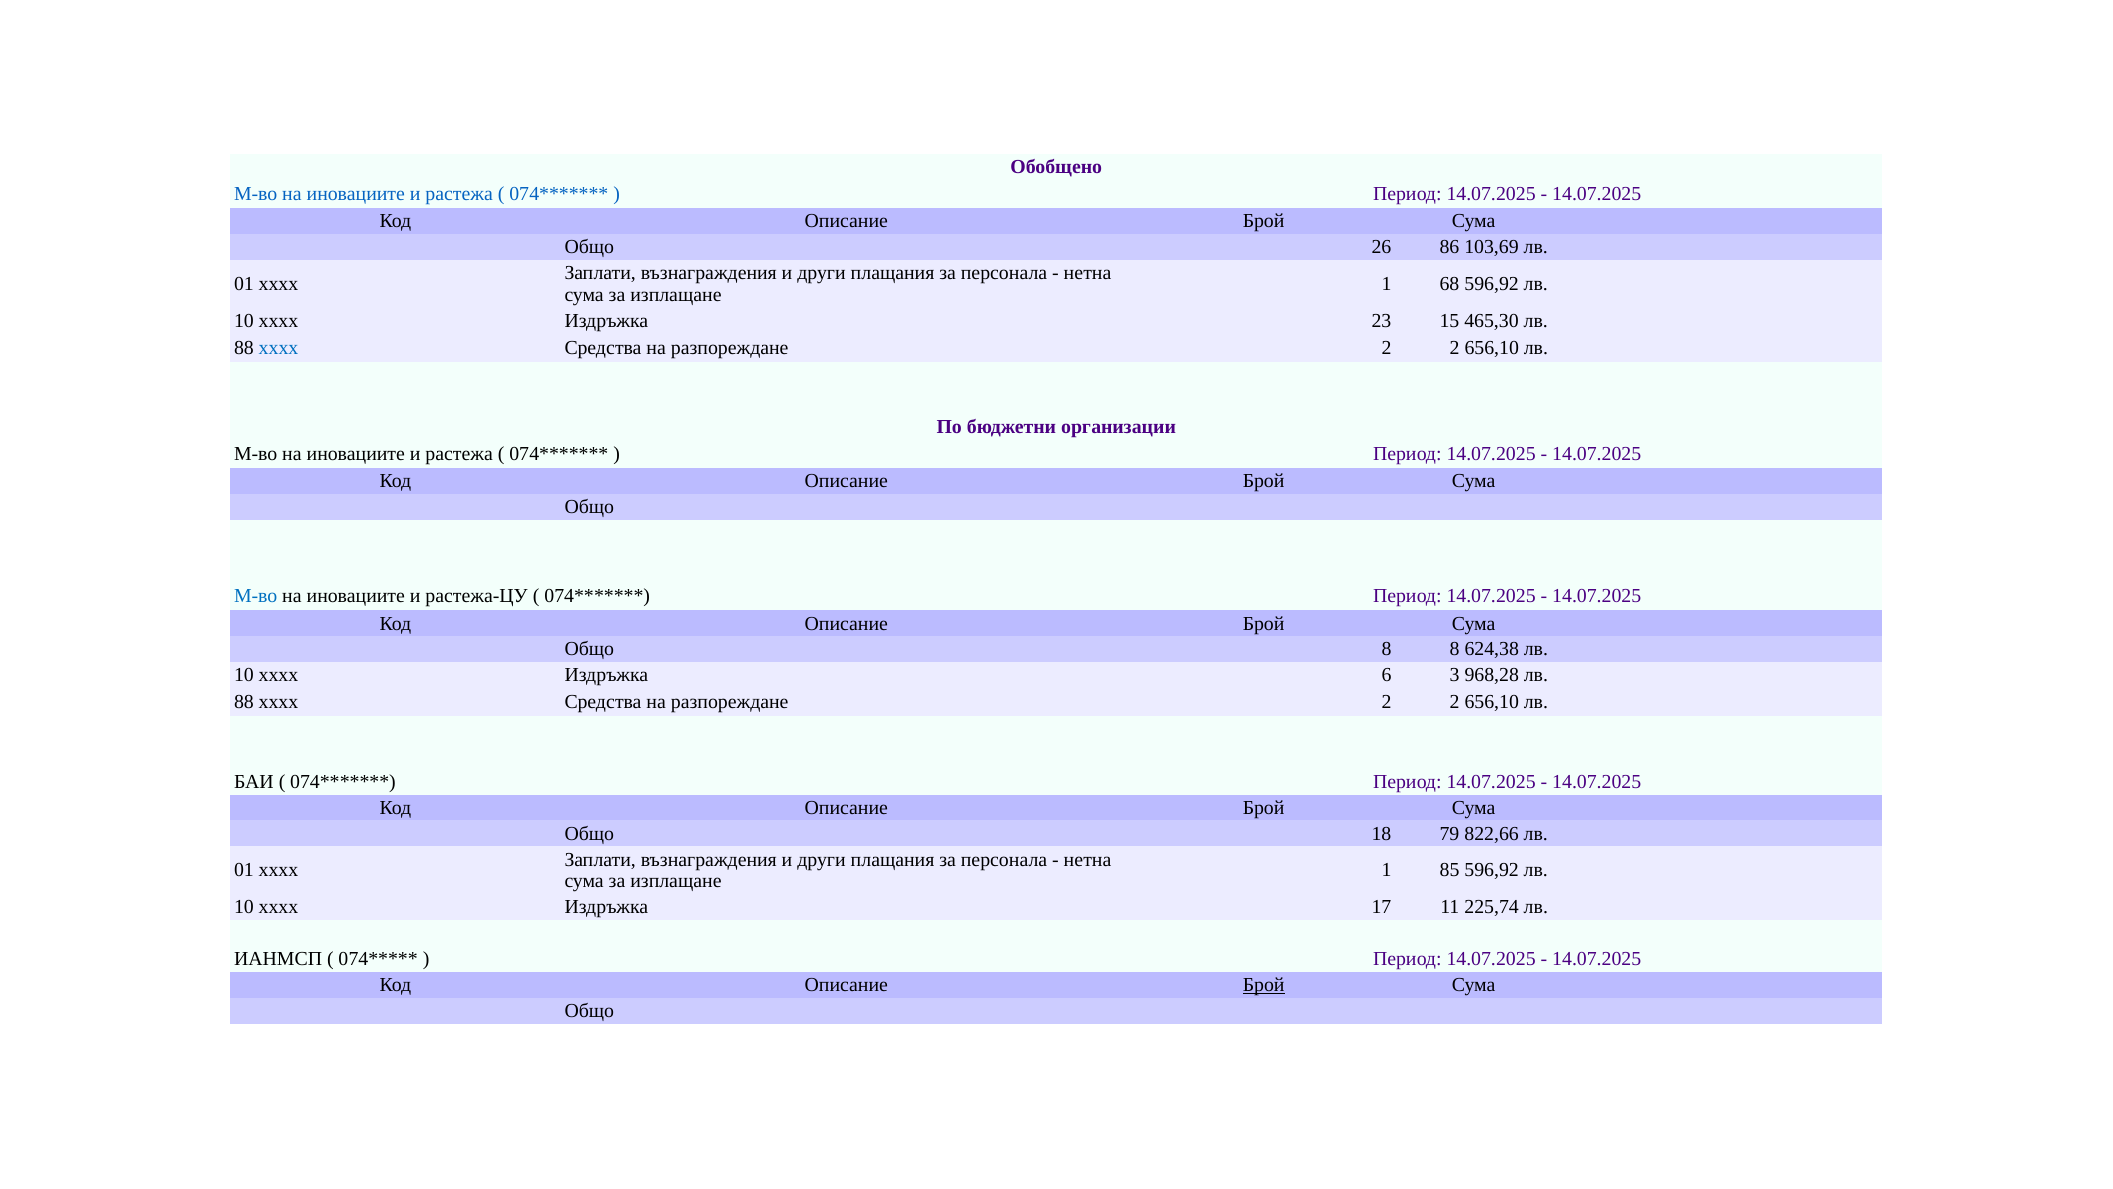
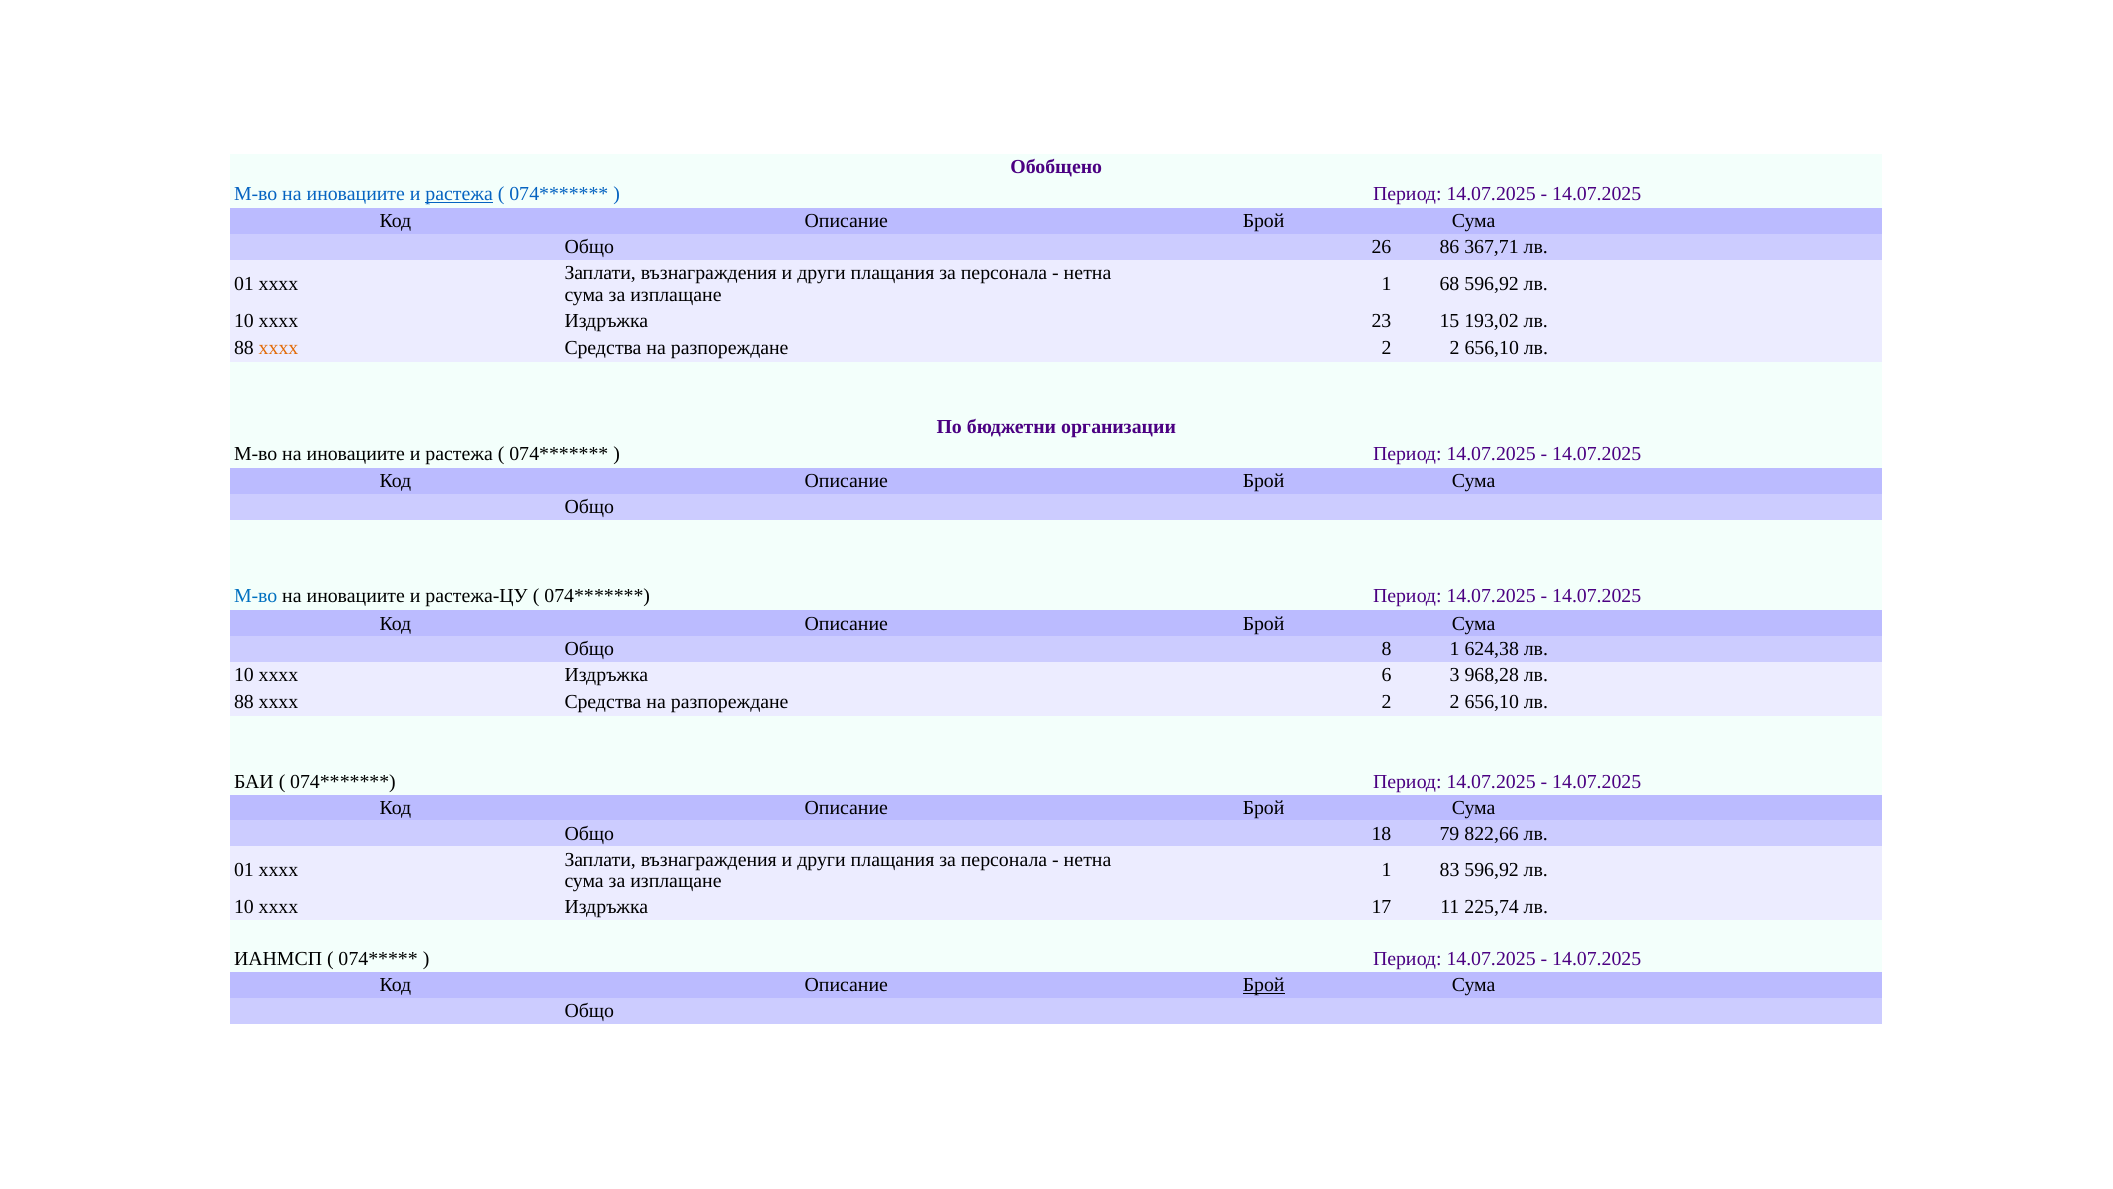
растежа at (459, 194) underline: none -> present
103,69: 103,69 -> 367,71
465,30: 465,30 -> 193,02
xxxx at (279, 348) colour: blue -> orange
8 8: 8 -> 1
85: 85 -> 83
